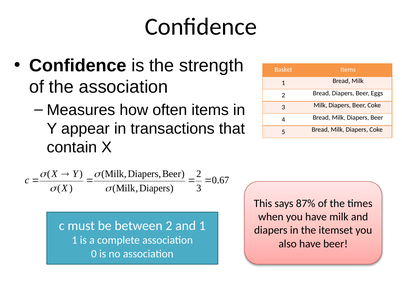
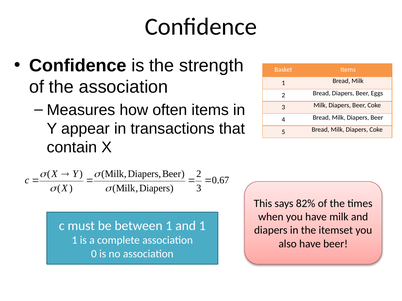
87%: 87% -> 82%
between 2: 2 -> 1
